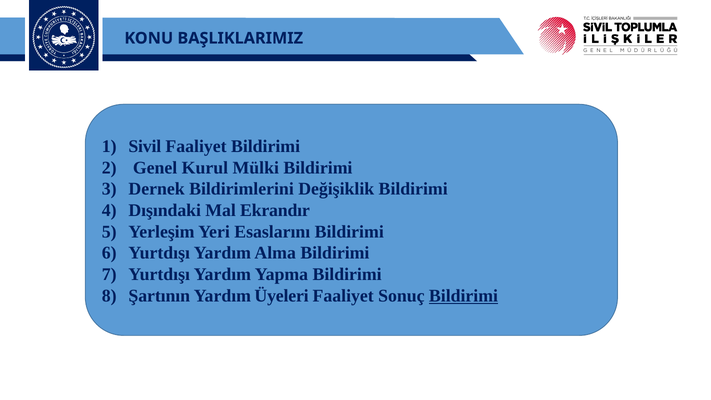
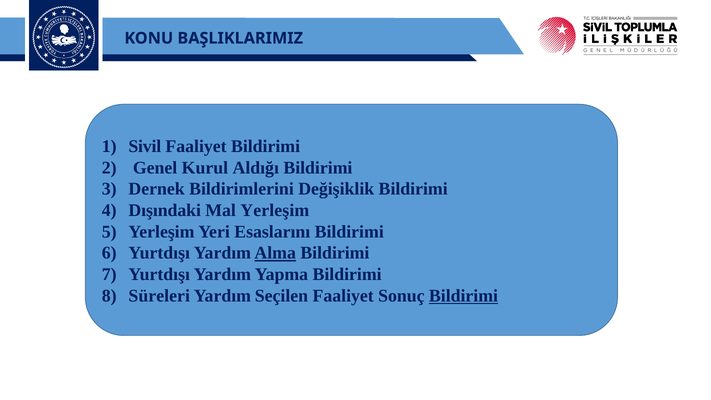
Mülki: Mülki -> Aldığı
Mal Ekrandır: Ekrandır -> Yerleşim
Alma underline: none -> present
Şartının: Şartının -> Süreleri
Üyeleri: Üyeleri -> Seçilen
